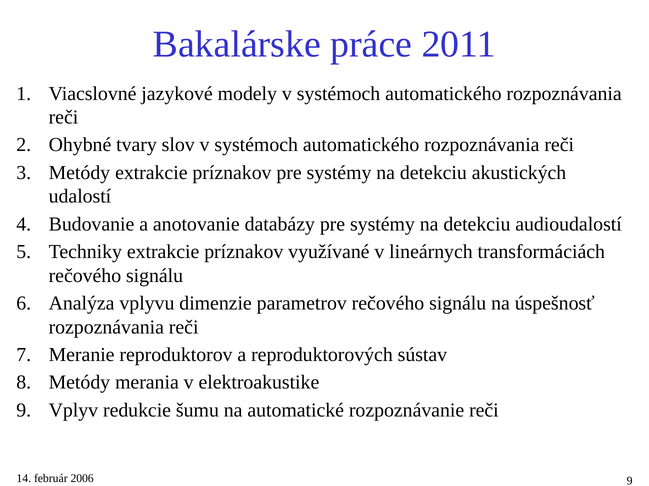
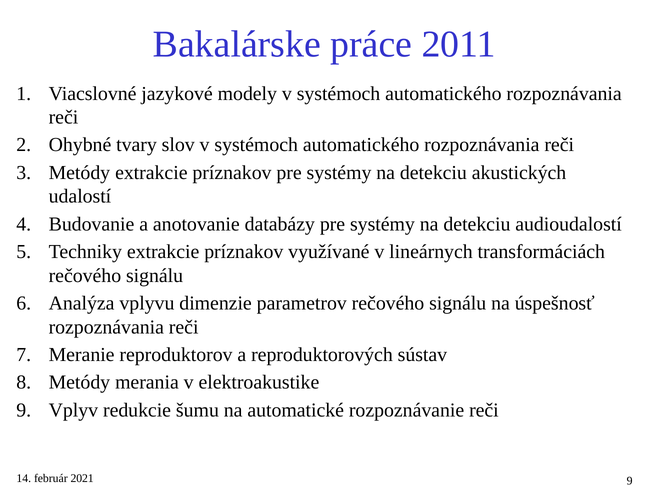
2006: 2006 -> 2021
